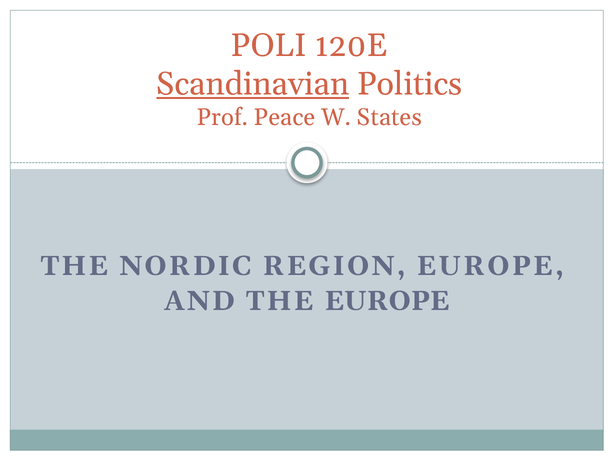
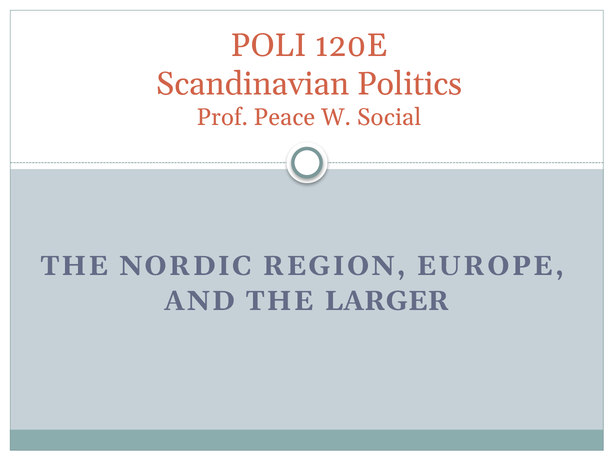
Scandinavian underline: present -> none
States: States -> Social
THE EUROPE: EUROPE -> LARGER
